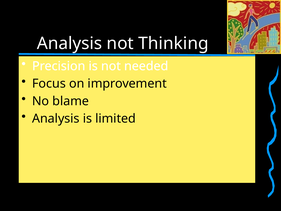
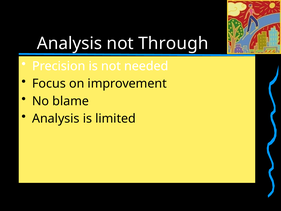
Thinking: Thinking -> Through
